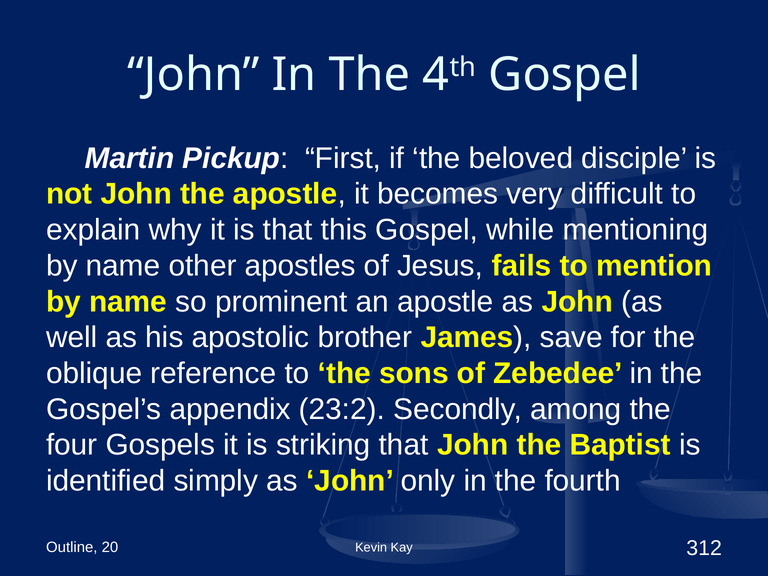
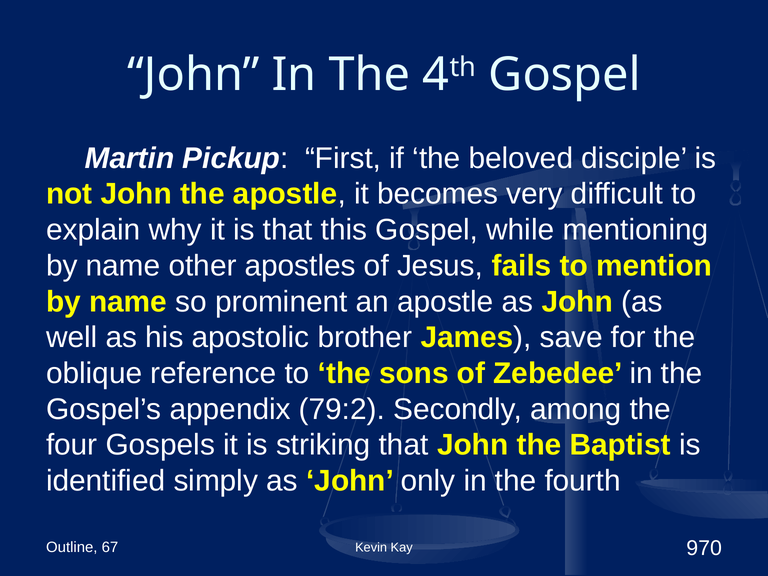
23:2: 23:2 -> 79:2
20: 20 -> 67
312: 312 -> 970
